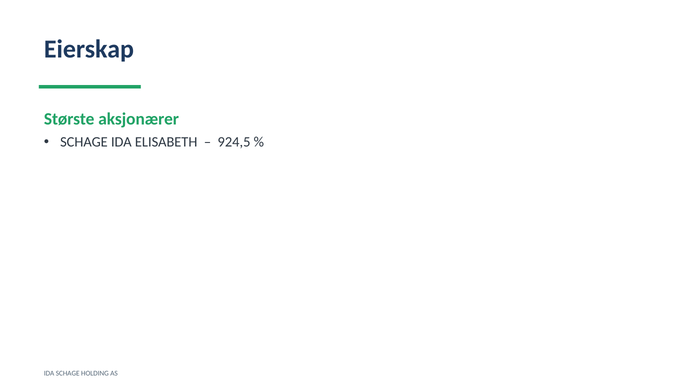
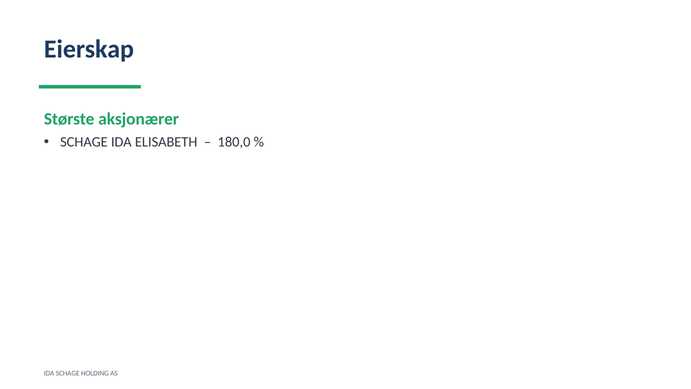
924,5: 924,5 -> 180,0
